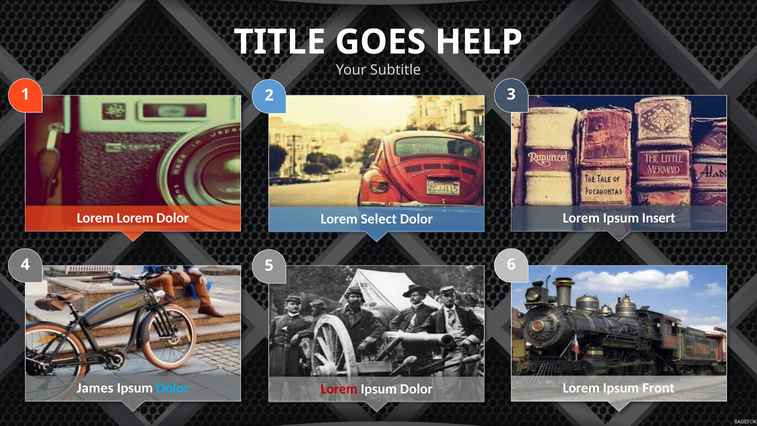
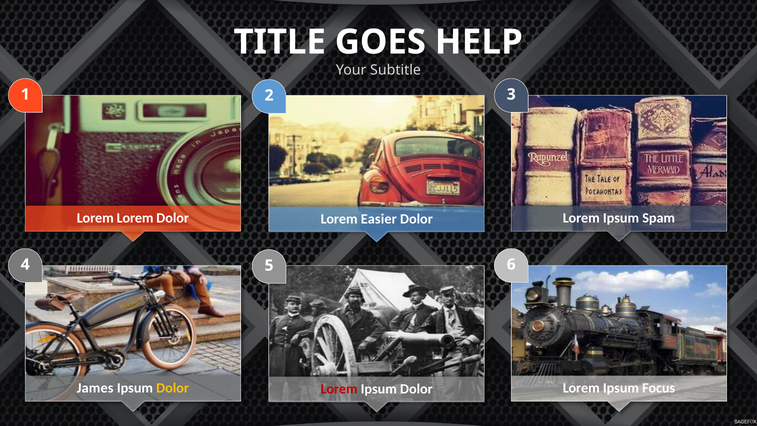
Insert: Insert -> Spam
Select: Select -> Easier
Dolor at (173, 388) colour: light blue -> yellow
Front: Front -> Focus
